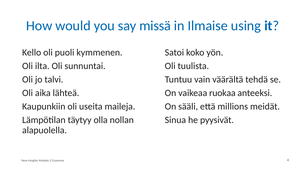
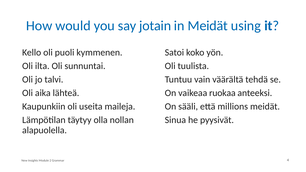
missä: missä -> jotain
in Ilmaise: Ilmaise -> Meidät
